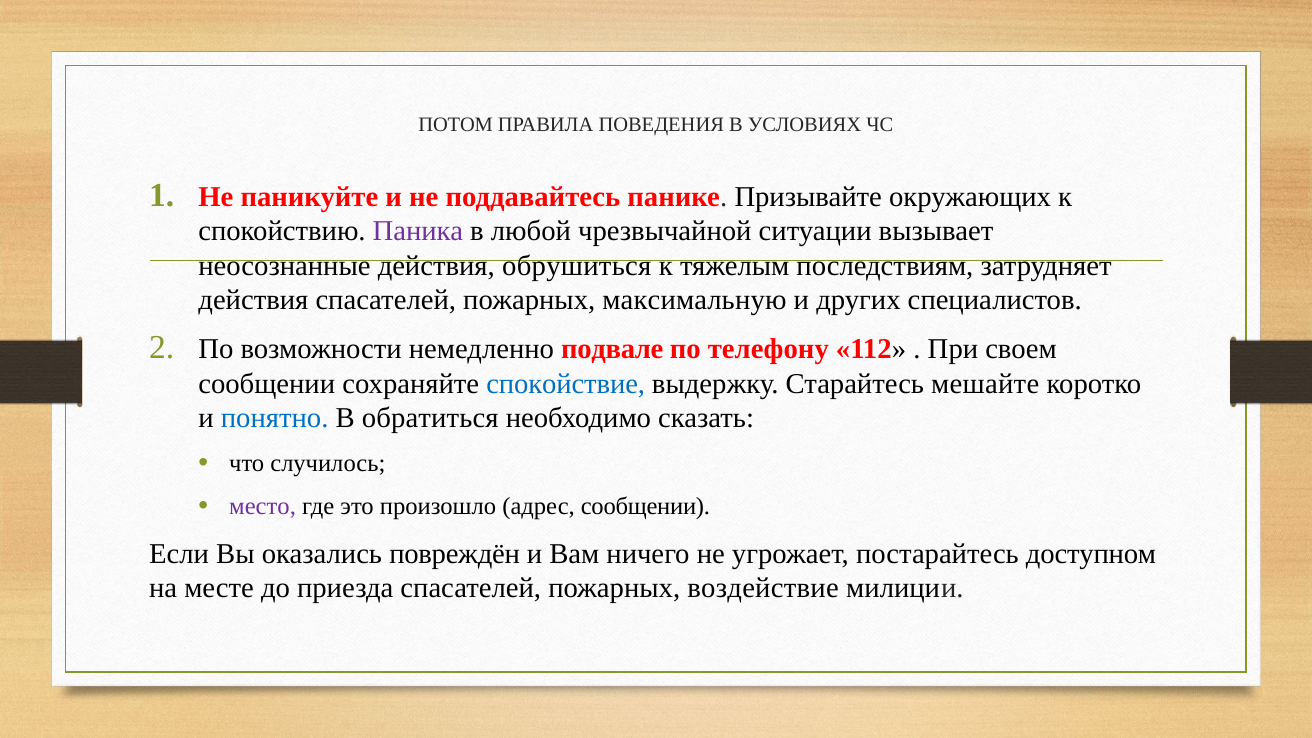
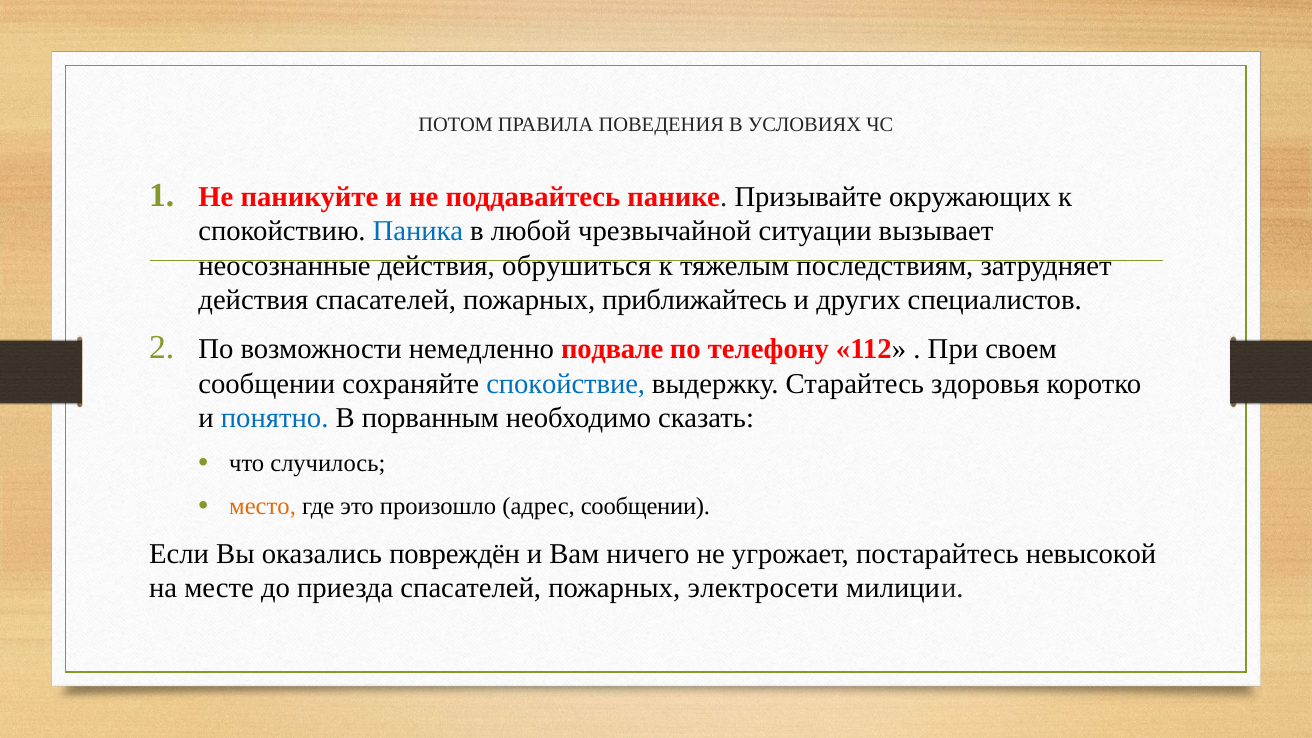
Паника colour: purple -> blue
максимальную: максимальную -> приближайтесь
мешайте: мешайте -> здоровья
обратиться: обратиться -> порванным
место colour: purple -> orange
доступном: доступном -> невысокой
воздействие: воздействие -> электросети
